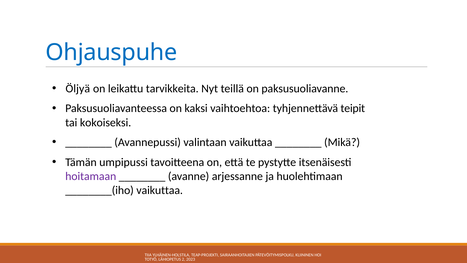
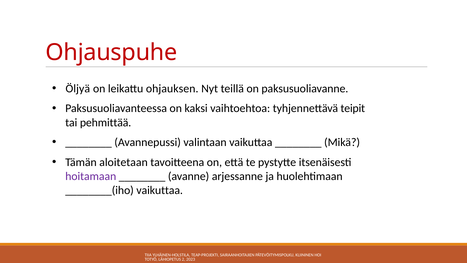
Ohjauspuhe colour: blue -> red
tarvikkeita: tarvikkeita -> ohjauksen
kokoiseksi: kokoiseksi -> pehmittää
umpipussi: umpipussi -> aloitetaan
